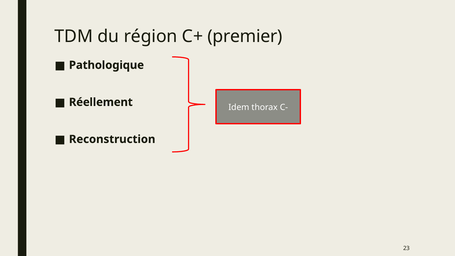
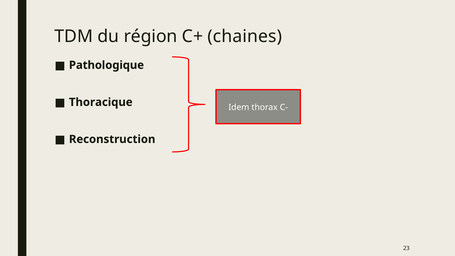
premier: premier -> chaines
Réellement: Réellement -> Thoracique
